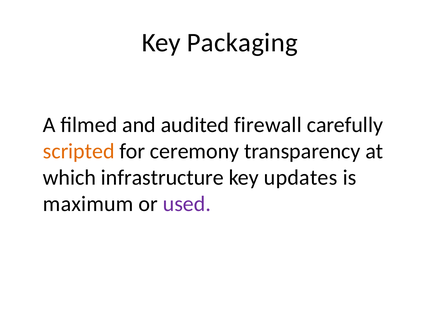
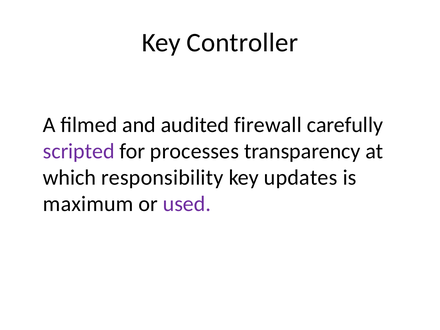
Packaging: Packaging -> Controller
scripted colour: orange -> purple
ceremony: ceremony -> processes
infrastructure: infrastructure -> responsibility
